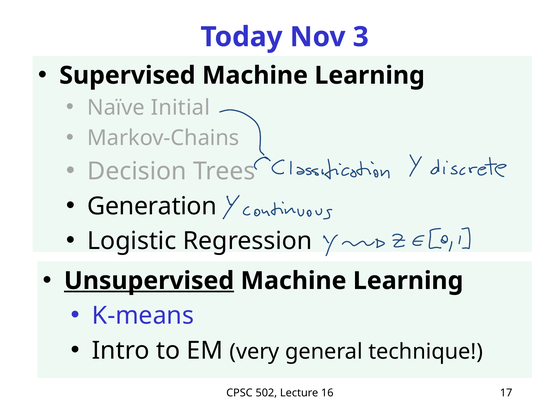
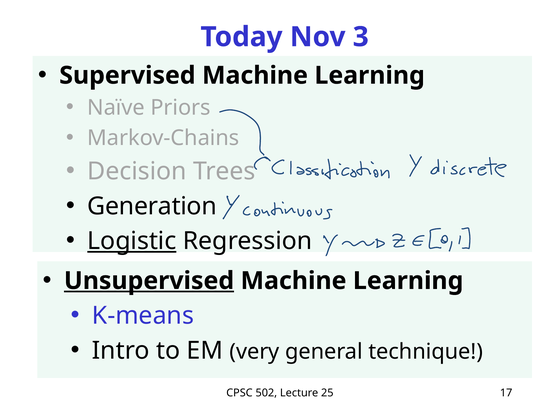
Initial: Initial -> Priors
Logistic underline: none -> present
16: 16 -> 25
